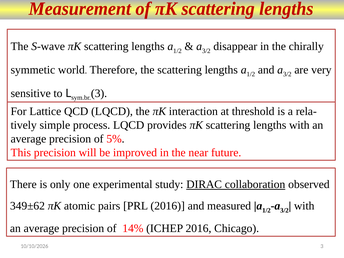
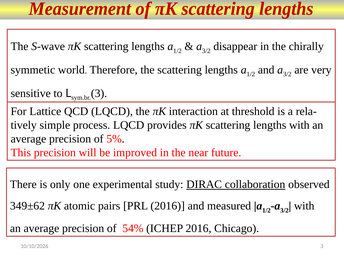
14%: 14% -> 54%
